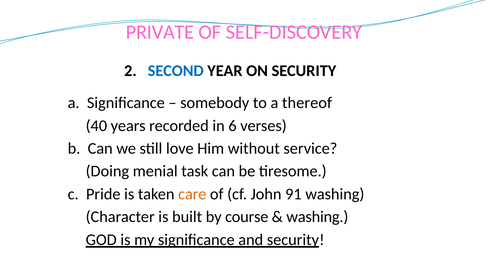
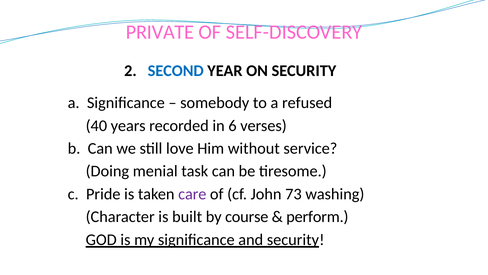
thereof: thereof -> refused
care colour: orange -> purple
91: 91 -> 73
washing at (317, 217): washing -> perform
